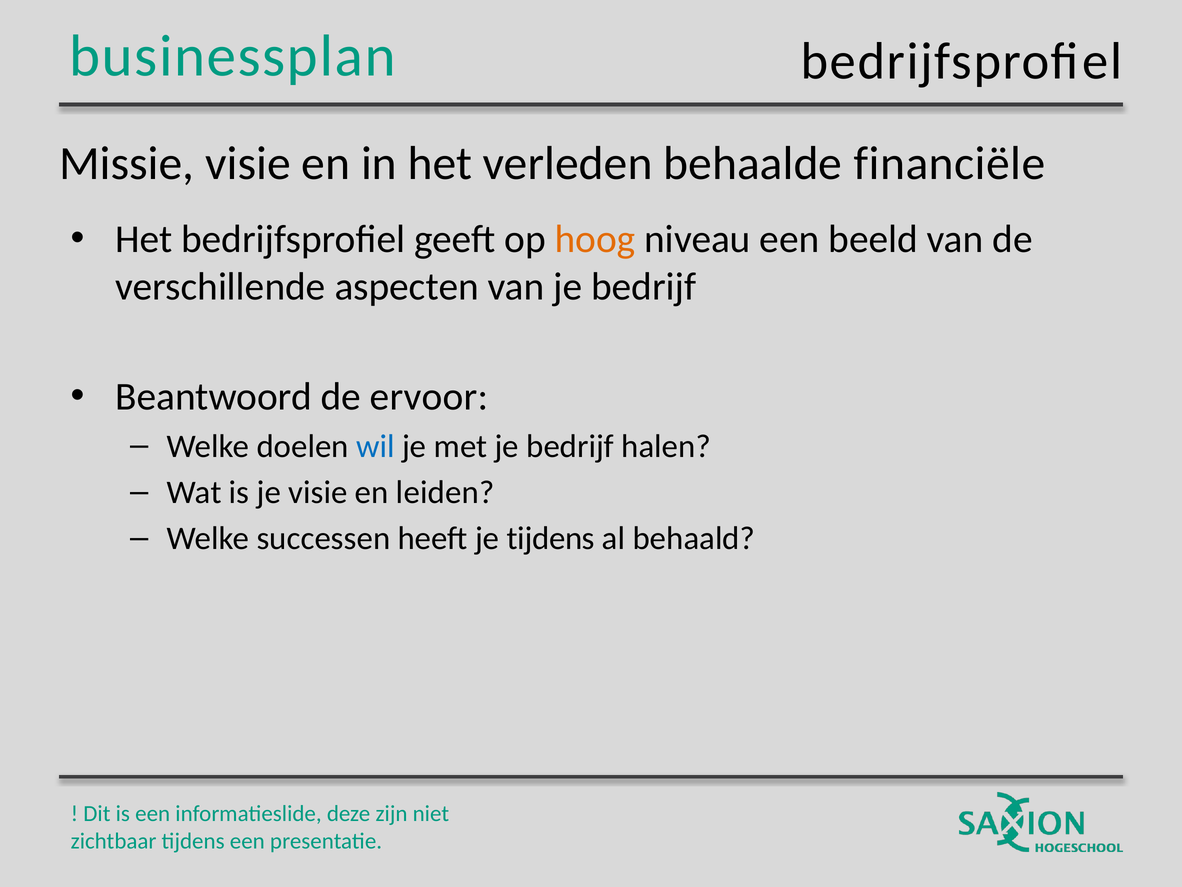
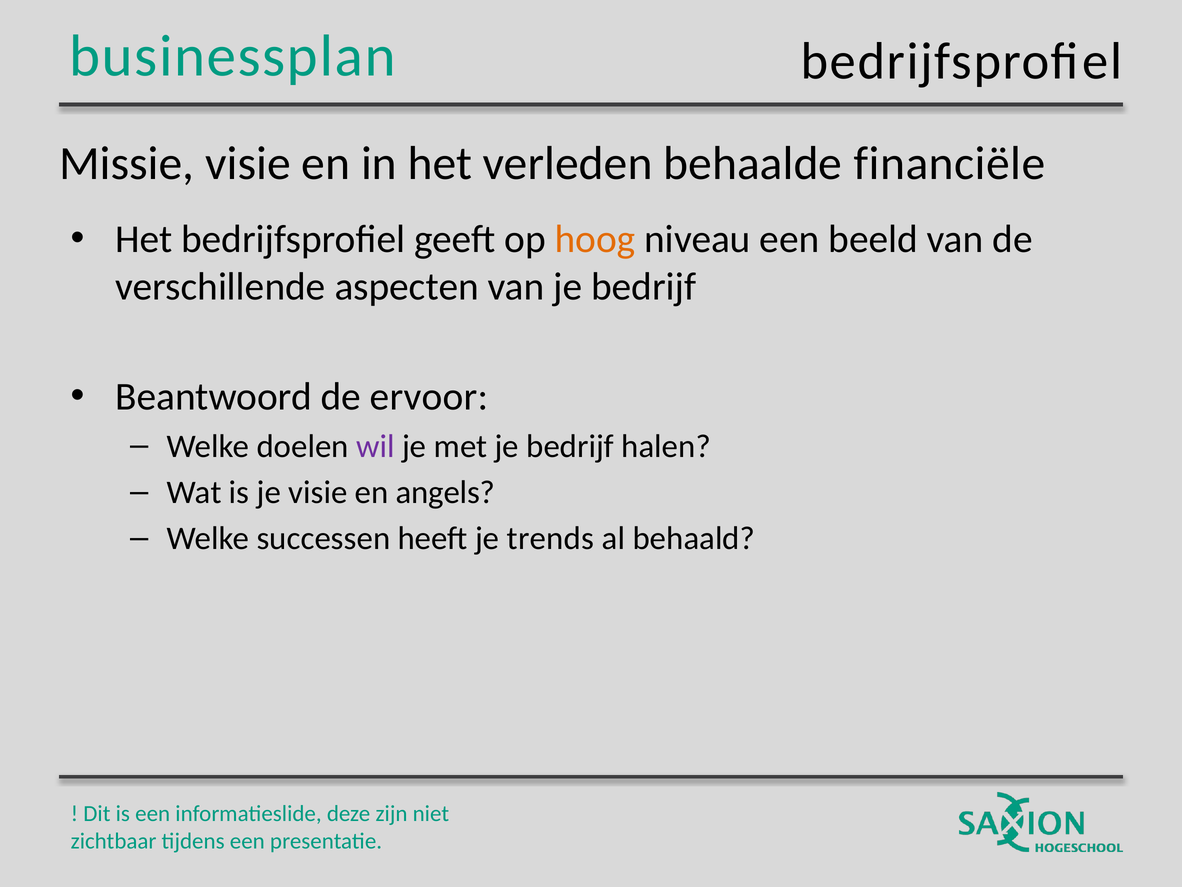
wil colour: blue -> purple
leiden: leiden -> angels
je tijdens: tijdens -> trends
